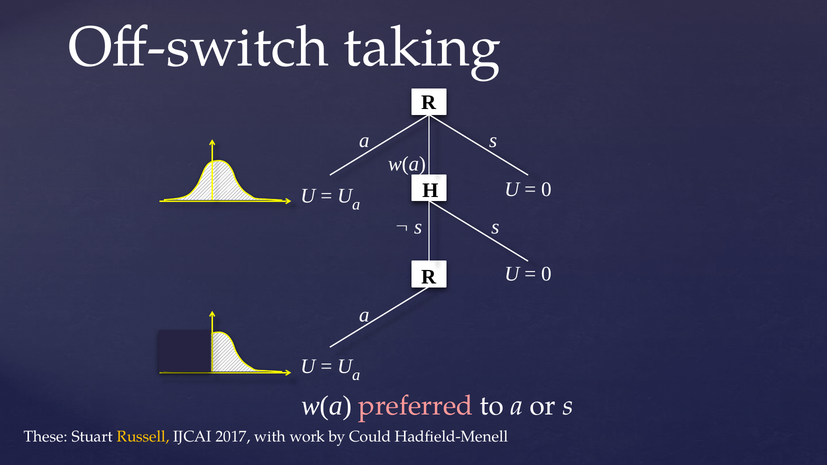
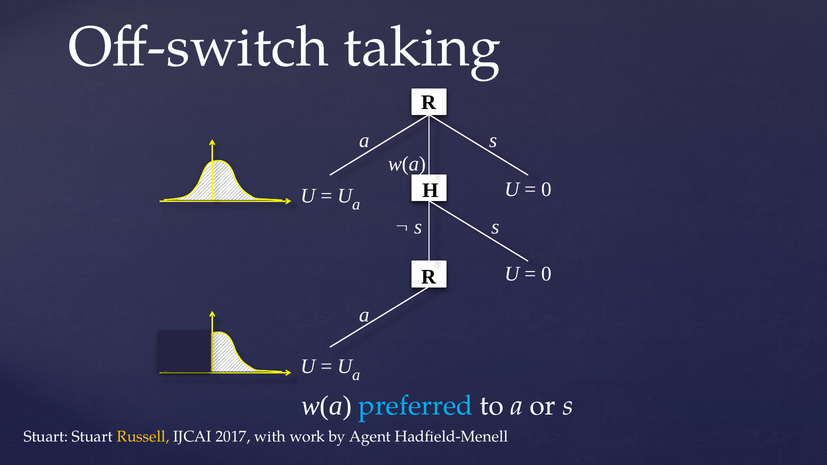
preferred colour: pink -> light blue
These at (46, 437): These -> Stuart
Could: Could -> Agent
